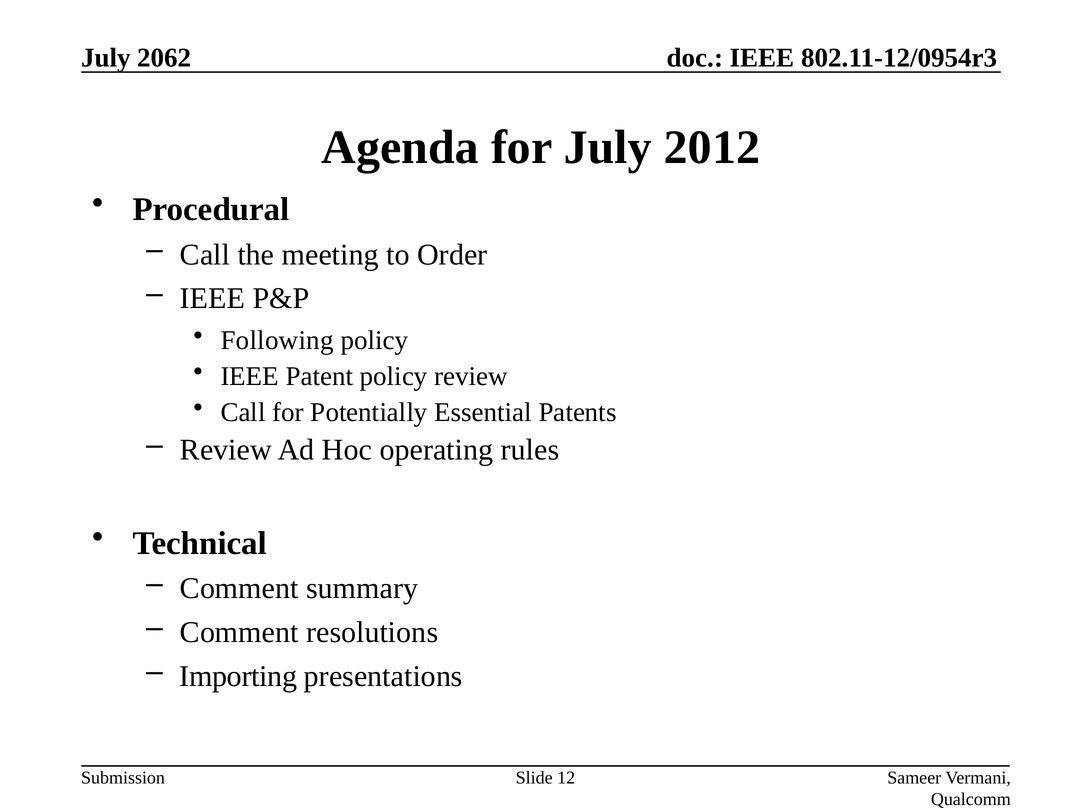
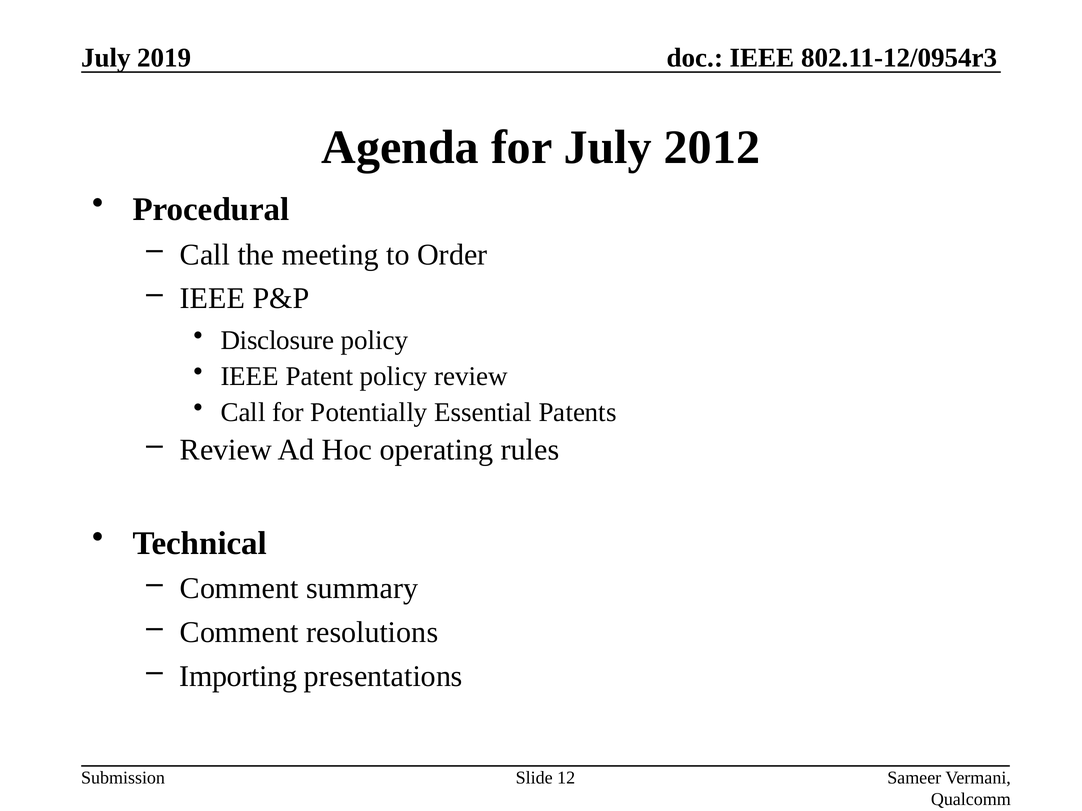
2062: 2062 -> 2019
Following: Following -> Disclosure
